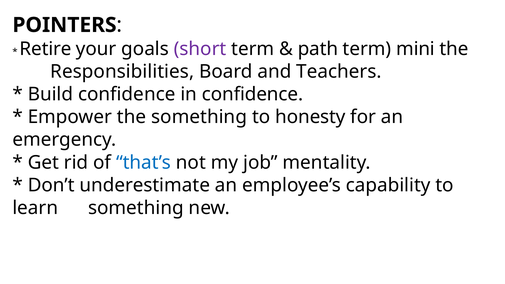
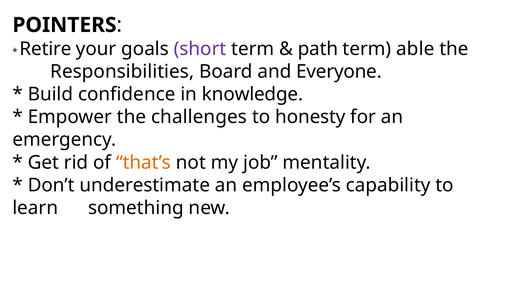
mini: mini -> able
Teachers: Teachers -> Everyone
in confidence: confidence -> knowledge
the something: something -> challenges
that’s colour: blue -> orange
